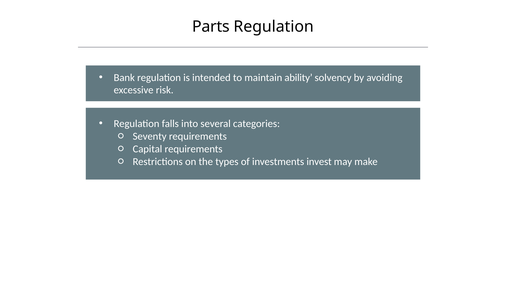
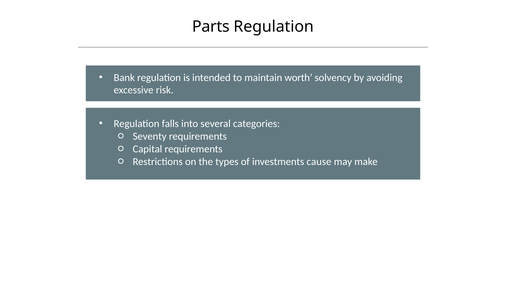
ability: ability -> worth
invest: invest -> cause
